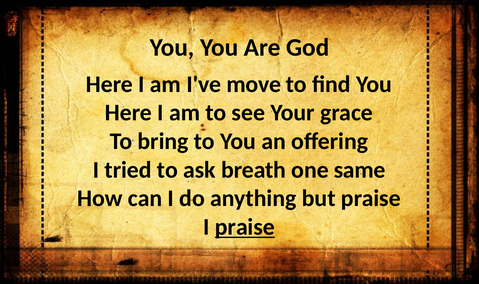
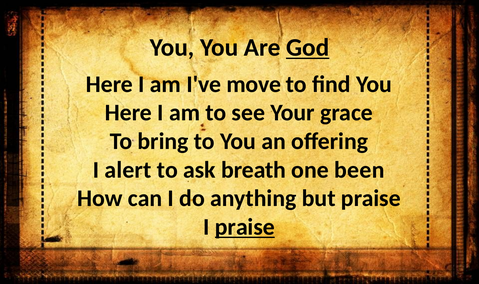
God underline: none -> present
tried: tried -> alert
same: same -> been
